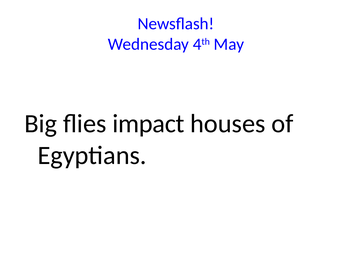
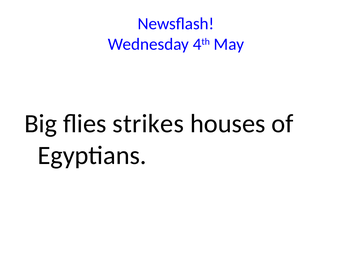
impact: impact -> strikes
